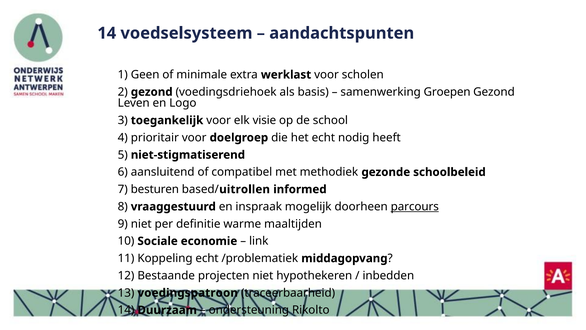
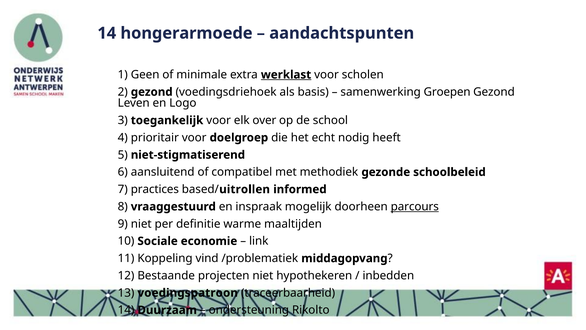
voedselsysteem: voedselsysteem -> hongerarmoede
werklast underline: none -> present
visie: visie -> over
besturen: besturen -> practices
Koppeling echt: echt -> vind
